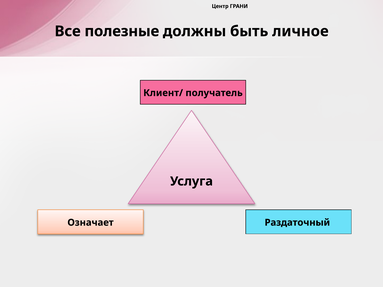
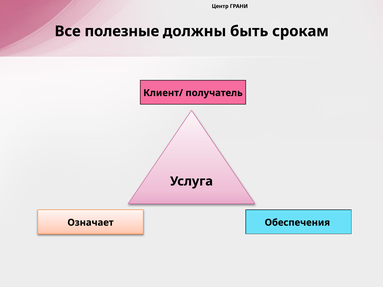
личное: личное -> срокам
Раздаточный: Раздаточный -> Обеспечения
